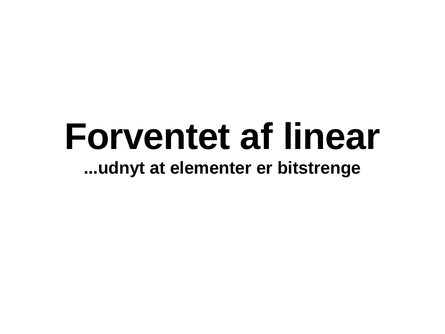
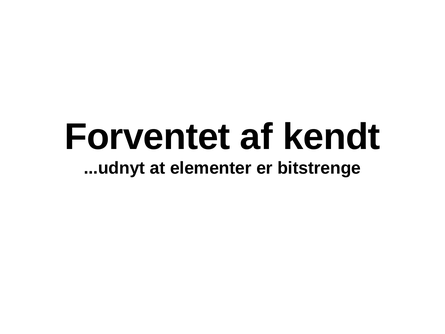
linear: linear -> kendt
